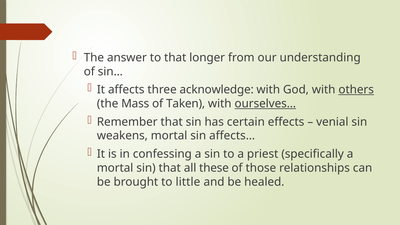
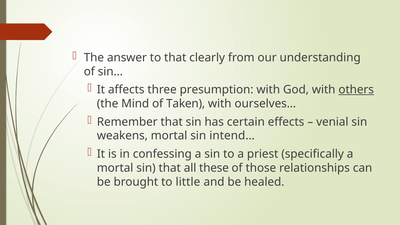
longer: longer -> clearly
acknowledge: acknowledge -> presumption
Mass: Mass -> Mind
ourselves… underline: present -> none
affects…: affects… -> intend…
